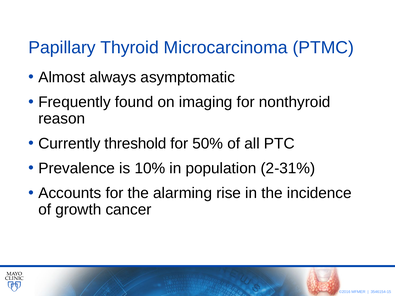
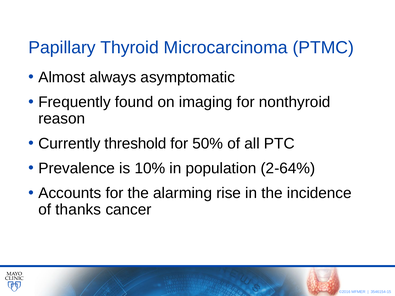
2-31%: 2-31% -> 2-64%
growth: growth -> thanks
